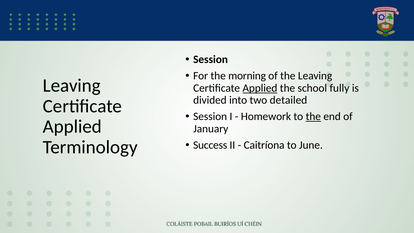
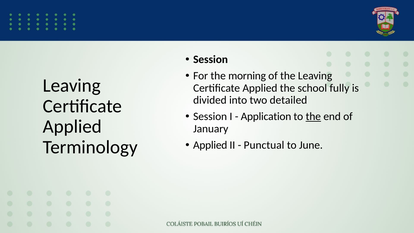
Applied at (260, 88) underline: present -> none
Homework: Homework -> Application
Success at (210, 145): Success -> Applied
Caitríona: Caitríona -> Punctual
